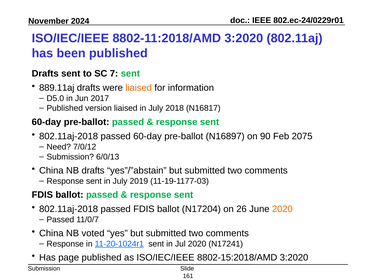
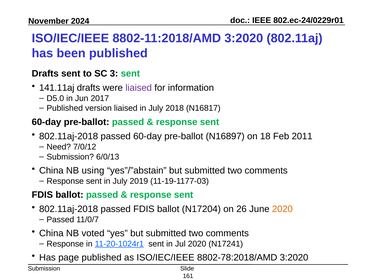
7: 7 -> 3
889.11aj: 889.11aj -> 141.11aj
liaised at (139, 88) colour: orange -> purple
90: 90 -> 18
2075: 2075 -> 2011
NB drafts: drafts -> using
8802-15:2018/AMD: 8802-15:2018/AMD -> 8802-78:2018/AMD
